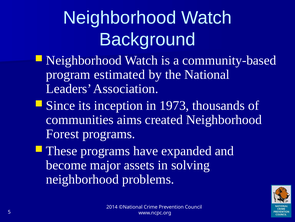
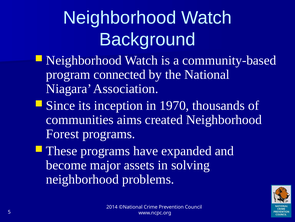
estimated: estimated -> connected
Leaders: Leaders -> Niagara
1973: 1973 -> 1970
